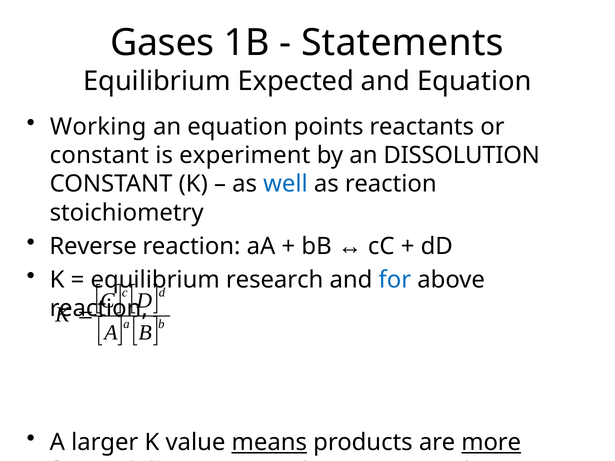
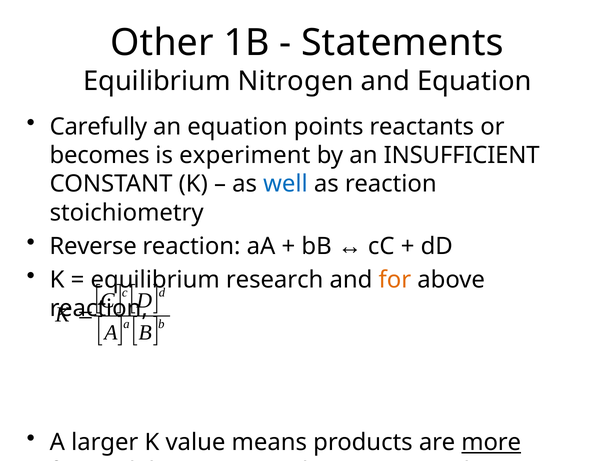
Gases: Gases -> Other
Expected: Expected -> Nitrogen
Working: Working -> Carefully
constant at (99, 155): constant -> becomes
DISSOLUTION: DISSOLUTION -> INSUFFICIENT
for colour: blue -> orange
means underline: present -> none
